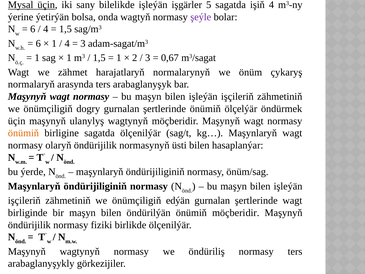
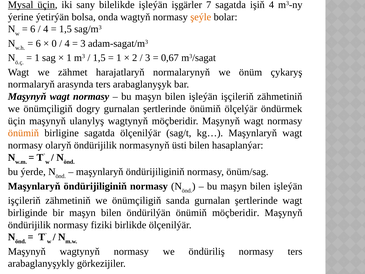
5: 5 -> 7
şeýle colour: purple -> orange
1 at (54, 43): 1 -> 0
edýän: edýän -> sanda
